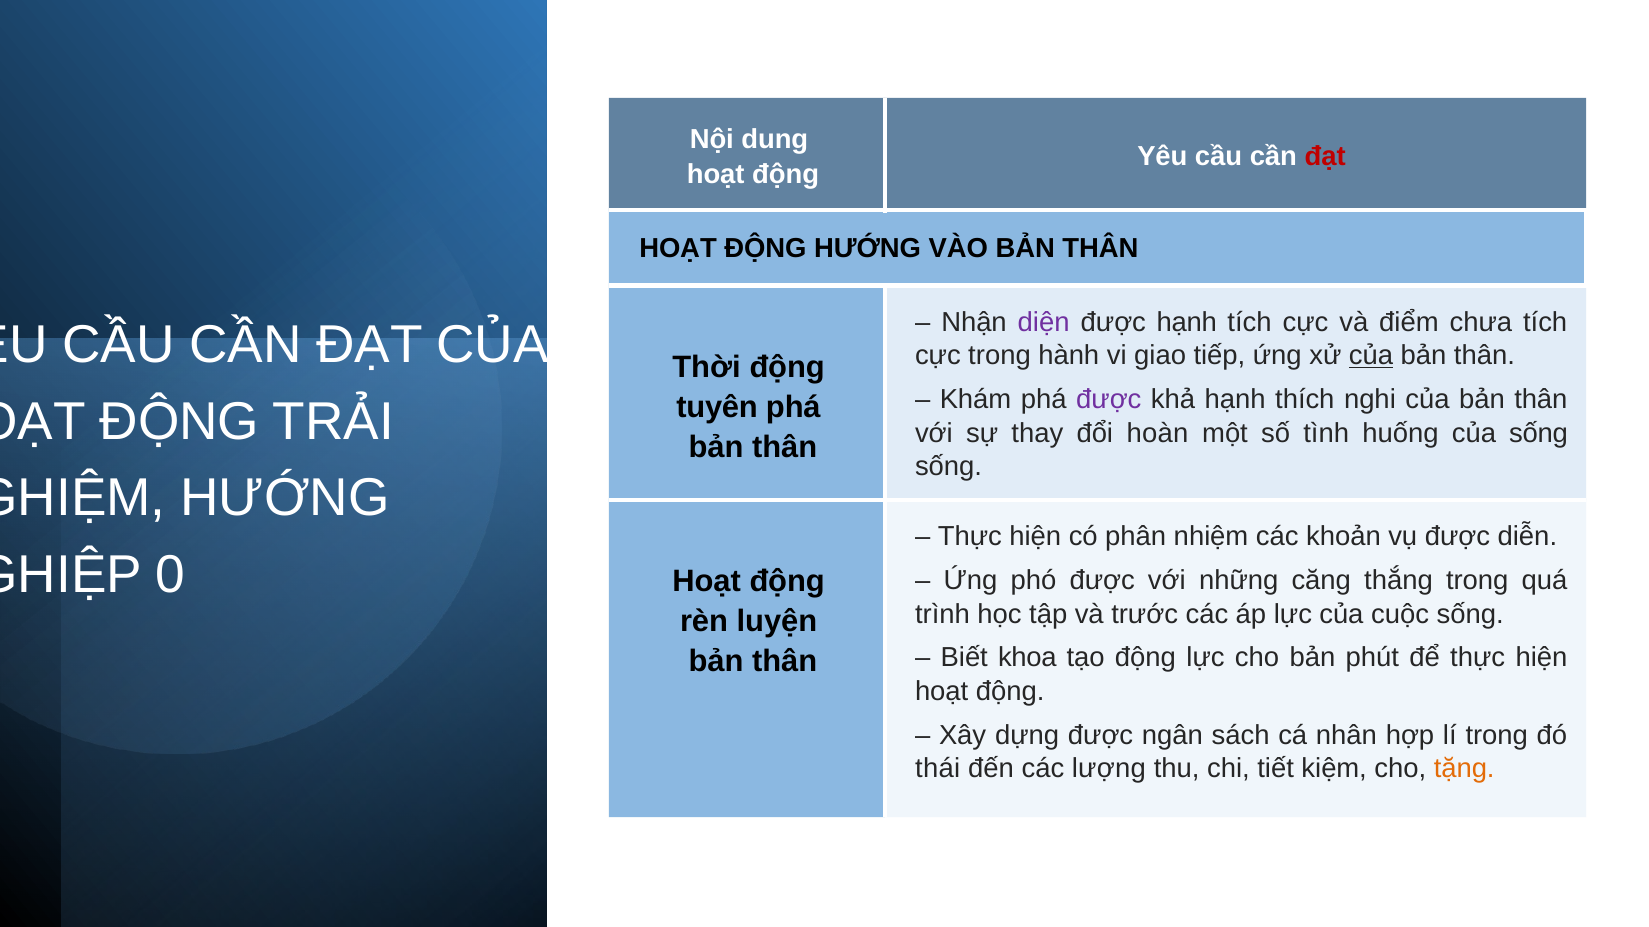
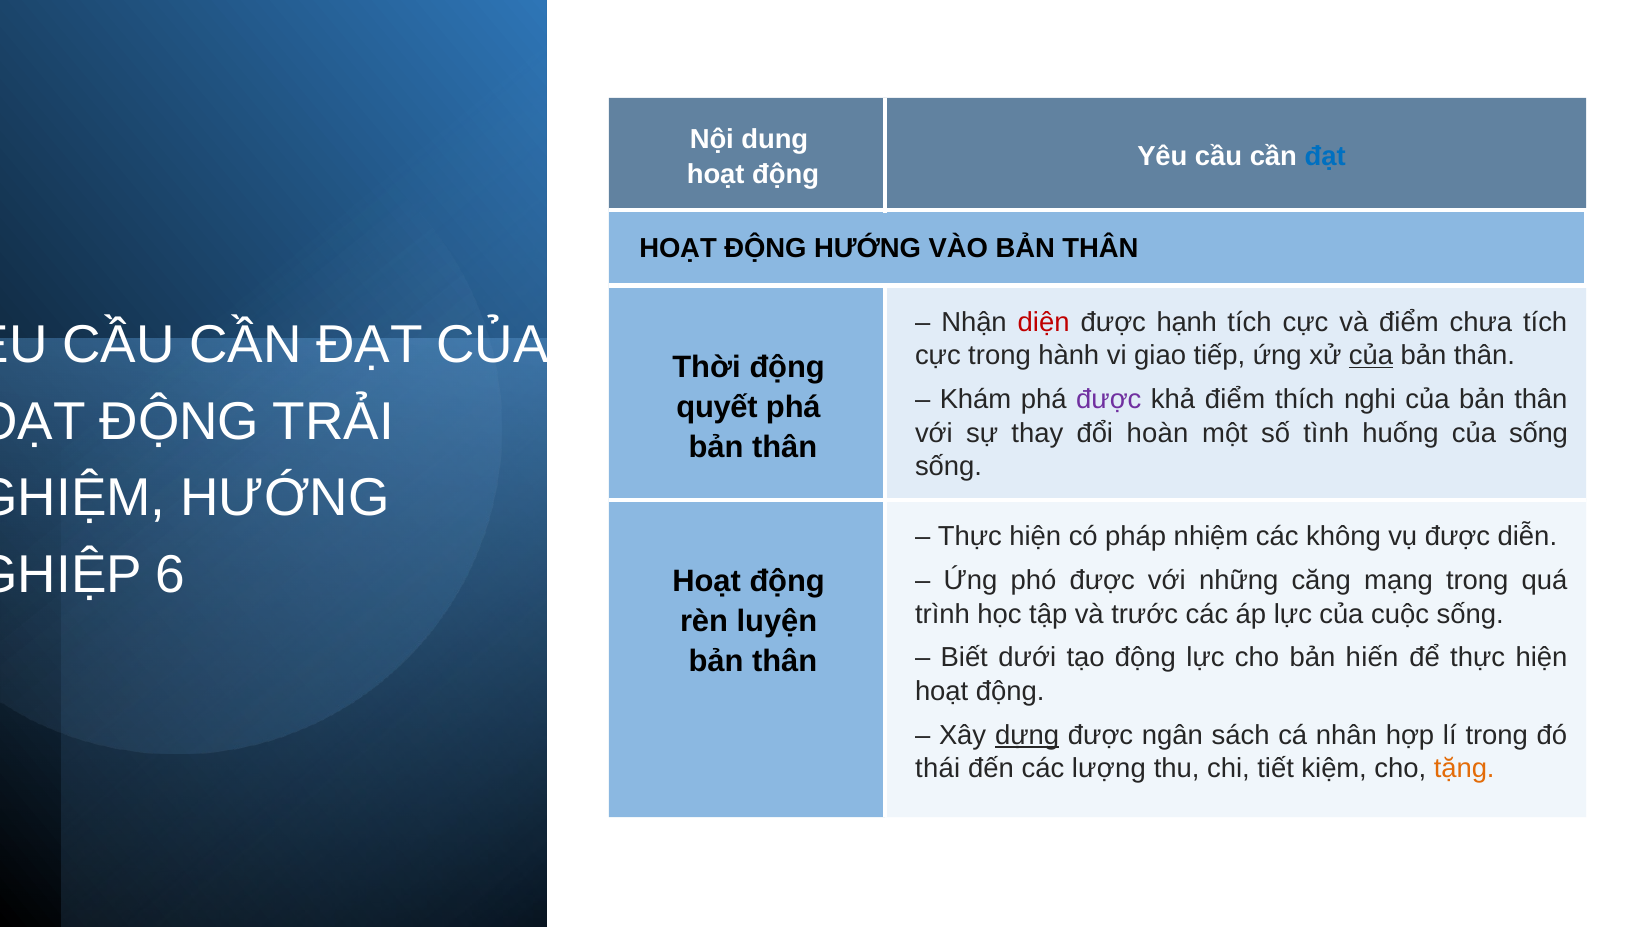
đạt at (1325, 157) colour: red -> blue
diện colour: purple -> red
khả hạnh: hạnh -> điểm
tuyên: tuyên -> quyết
phân: phân -> pháp
khoản: khoản -> không
0: 0 -> 6
thắng: thắng -> mạng
khoa: khoa -> dưới
phút: phút -> hiến
dựng underline: none -> present
